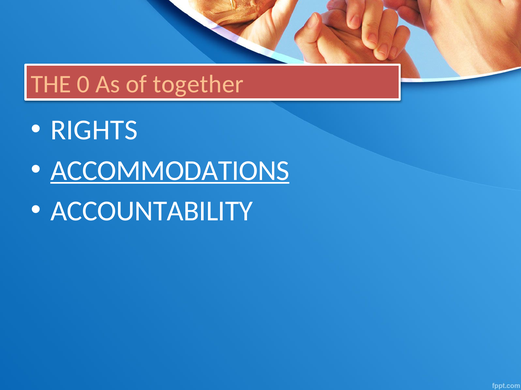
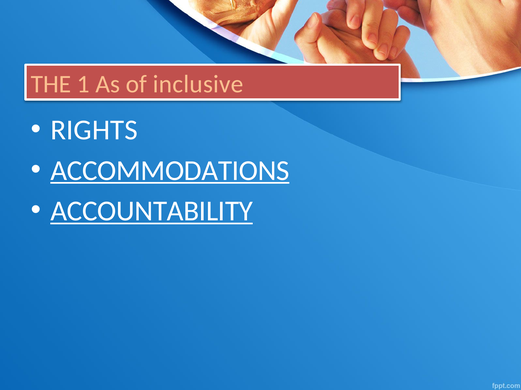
0: 0 -> 1
together: together -> inclusive
ACCOUNTABILITY underline: none -> present
